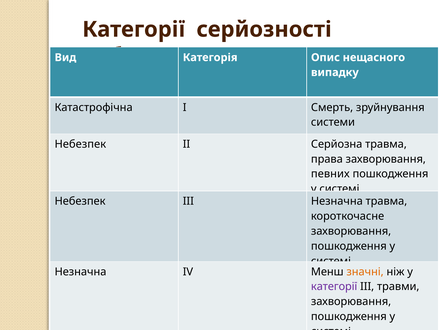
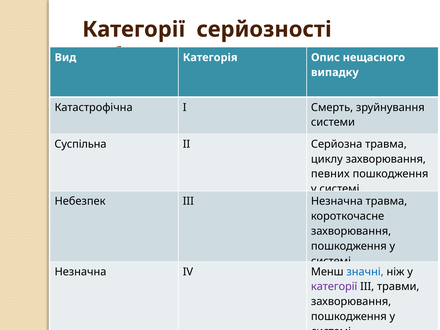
Небезпек at (80, 144): Небезпек -> Суспільна
права: права -> циклу
значні colour: orange -> blue
